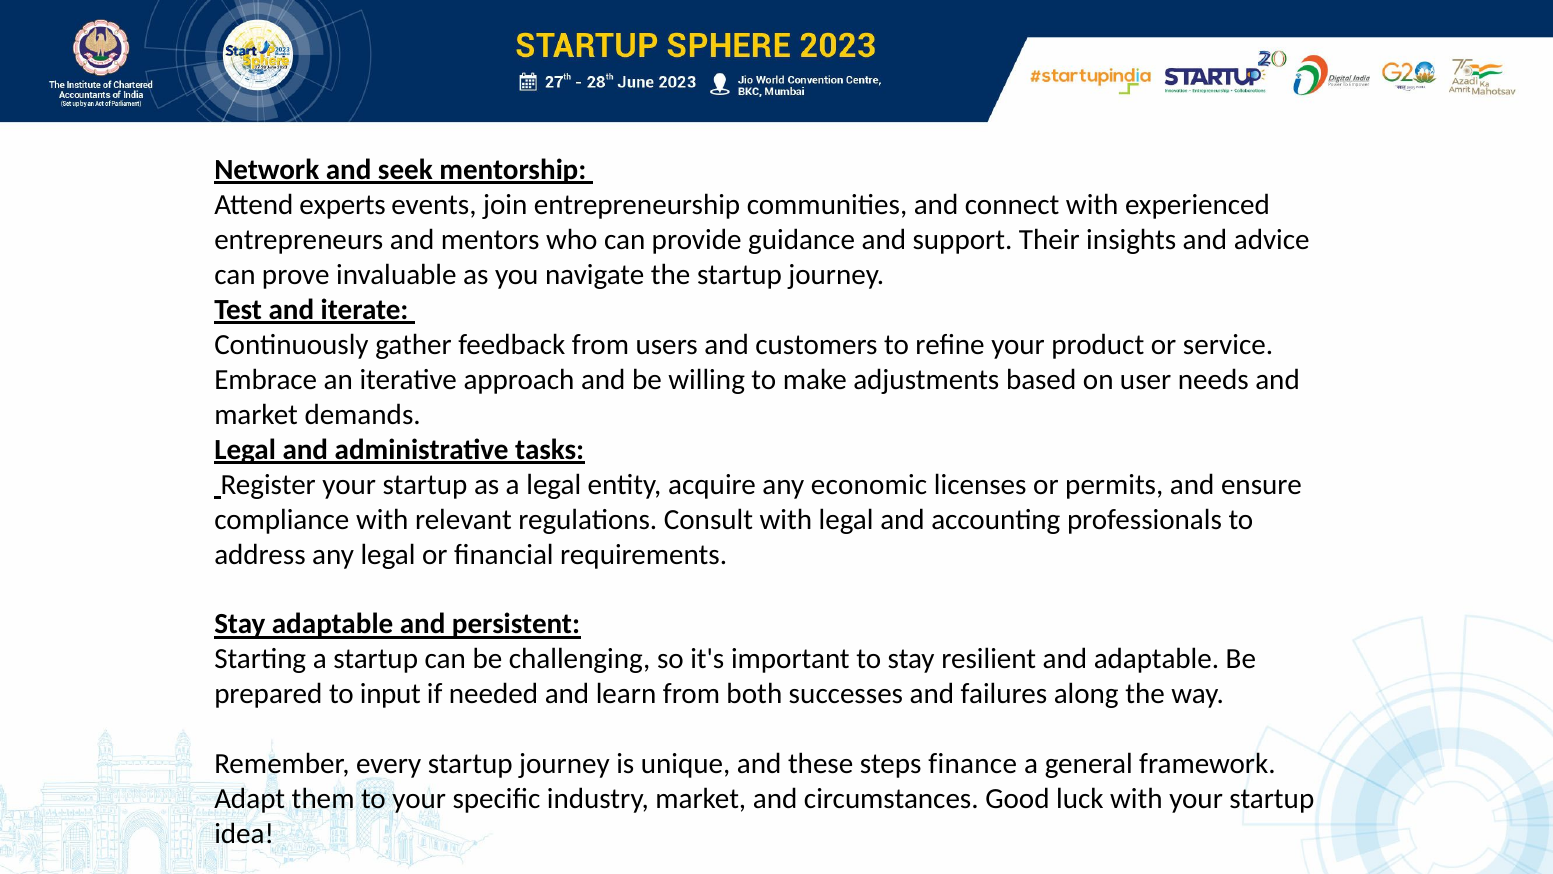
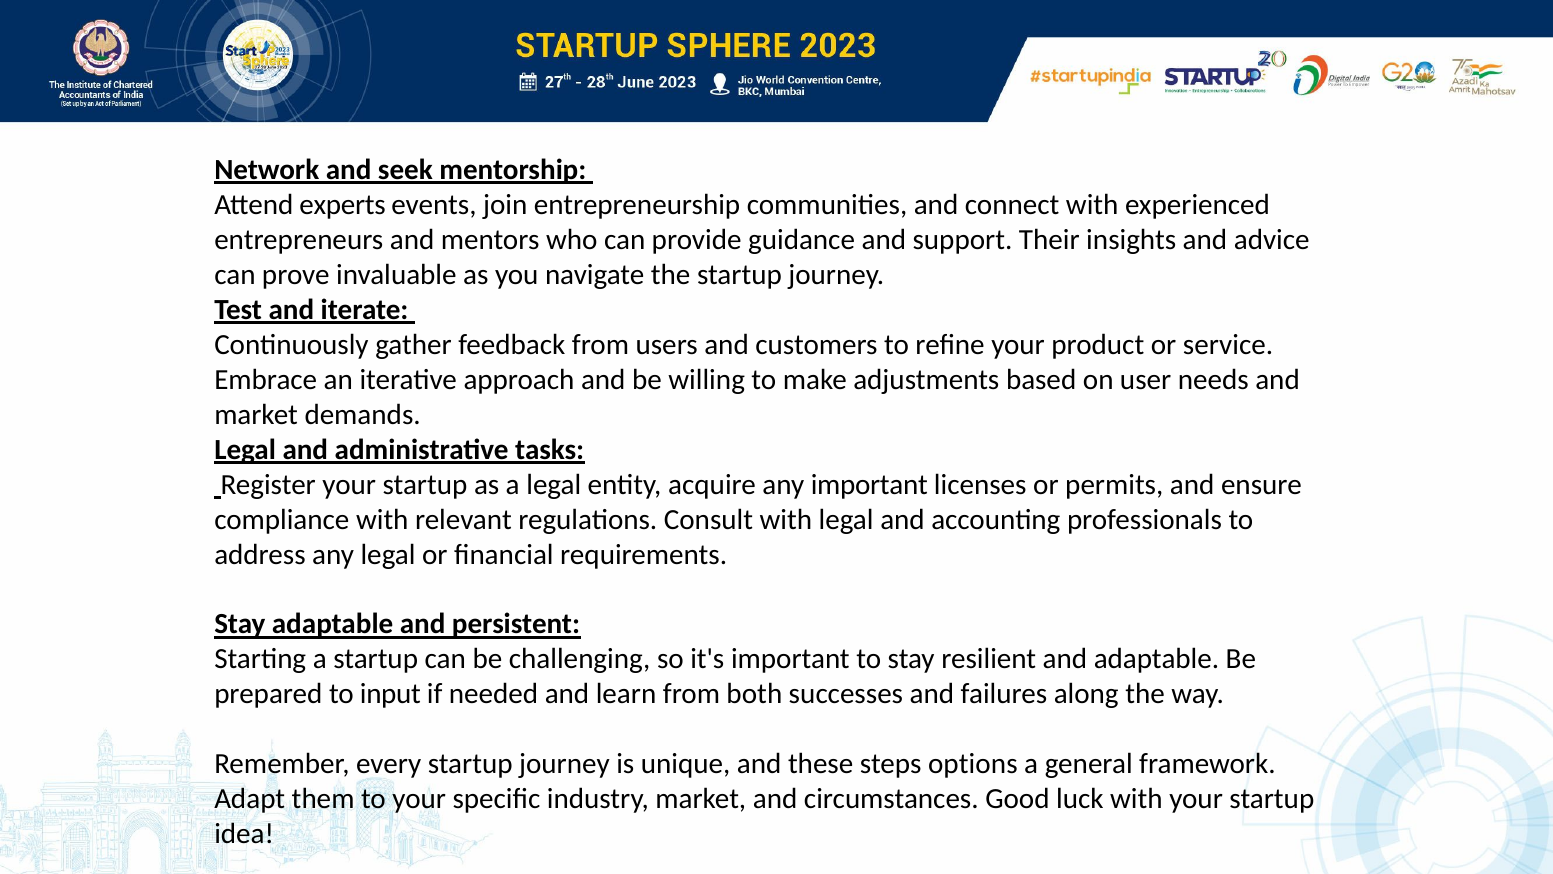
any economic: economic -> important
finance: finance -> options
